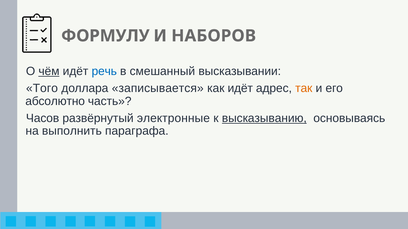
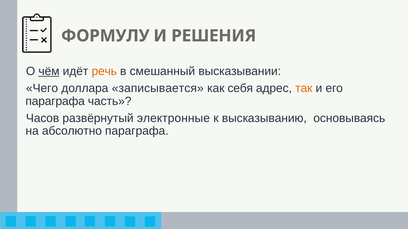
НАБОРОВ: НАБОРОВ -> РЕШЕНИЯ
речь colour: blue -> orange
Того: Того -> Чего
как идёт: идёт -> себя
абсолютно at (55, 101): абсолютно -> параграфа
высказыванию underline: present -> none
выполнить: выполнить -> абсолютно
